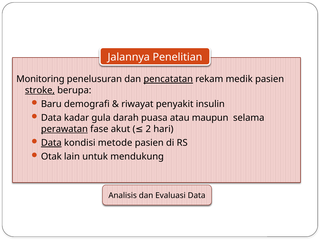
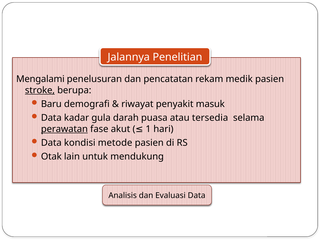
Monitoring: Monitoring -> Mengalami
pencatatan underline: present -> none
insulin: insulin -> masuk
maupun: maupun -> tersedia
2: 2 -> 1
Data at (51, 143) underline: present -> none
